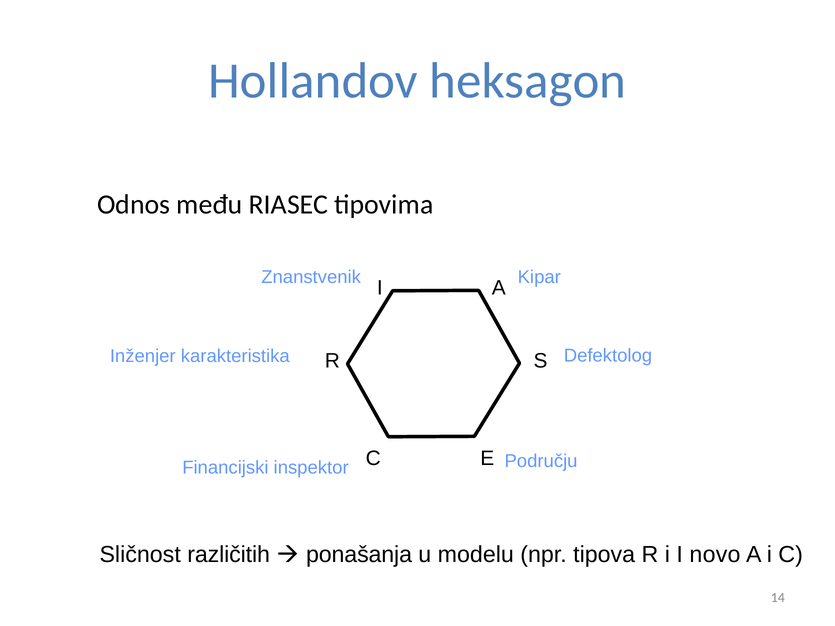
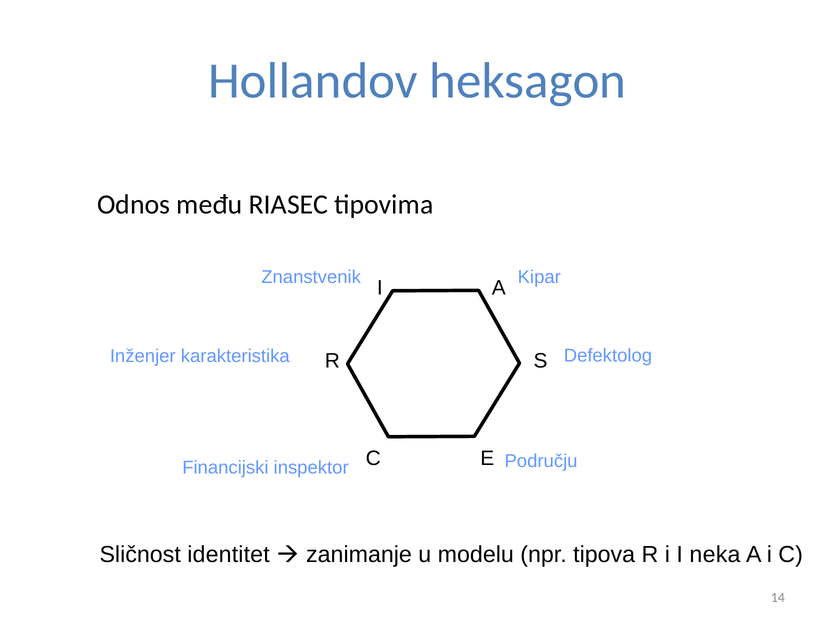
različitih: različitih -> identitet
ponašanja: ponašanja -> zanimanje
novo: novo -> neka
